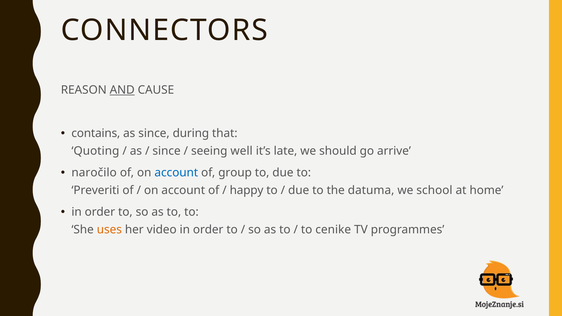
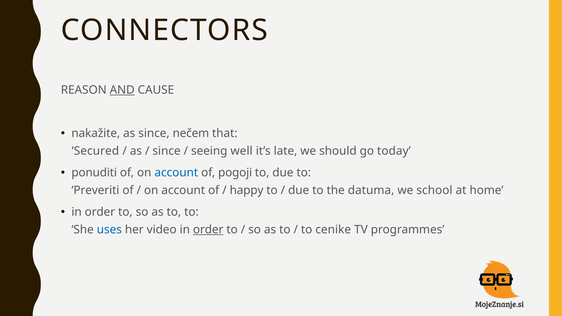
contains: contains -> nakažite
during: during -> nečem
Quoting: Quoting -> Secured
arrive: arrive -> today
naročilo: naročilo -> ponuditi
group: group -> pogoji
uses colour: orange -> blue
order at (208, 230) underline: none -> present
